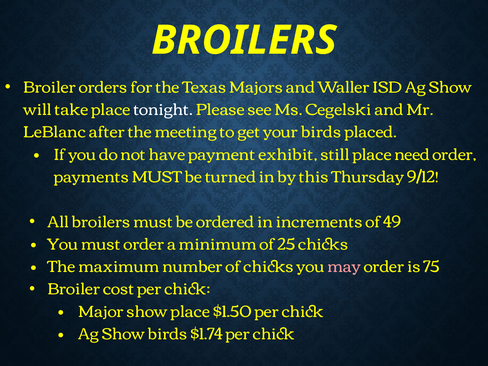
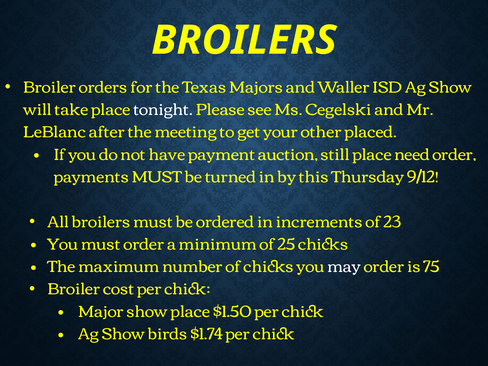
your birds: birds -> other
exhibit: exhibit -> auction
49: 49 -> 23
may colour: pink -> white
